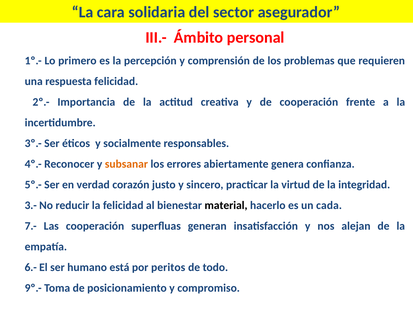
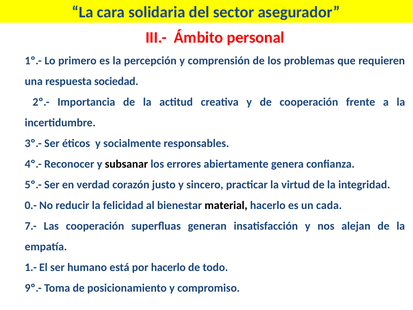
respuesta felicidad: felicidad -> sociedad
subsanar colour: orange -> black
3.-: 3.- -> 0.-
6.-: 6.- -> 1.-
por peritos: peritos -> hacerlo
